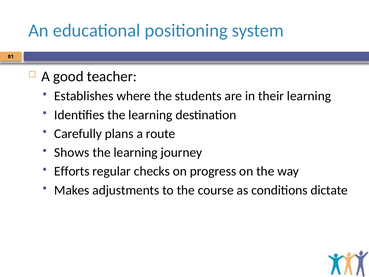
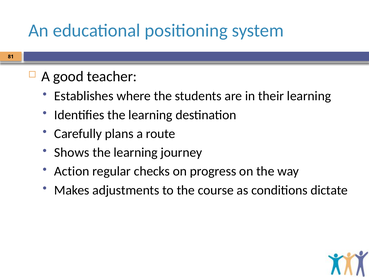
Efforts: Efforts -> Action
